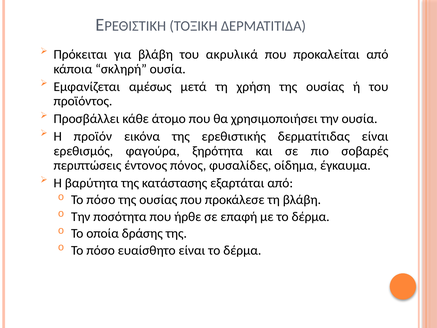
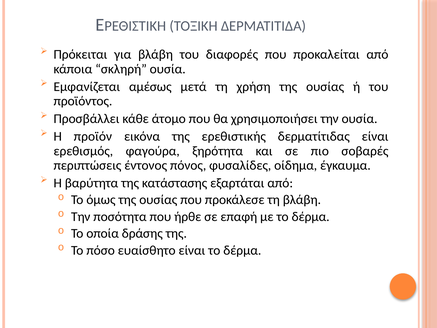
ακρυλικά: ακρυλικά -> διαφορές
πόσο at (101, 200): πόσο -> όμως
